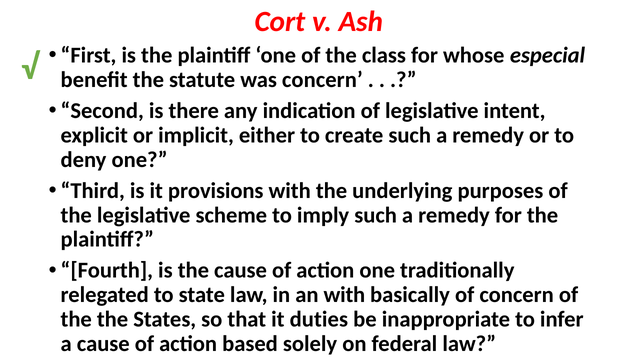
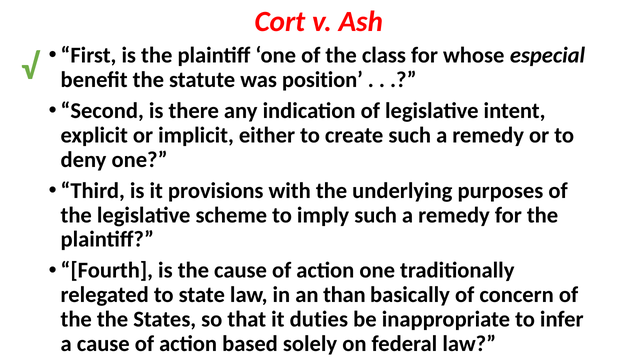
was concern: concern -> position
an with: with -> than
